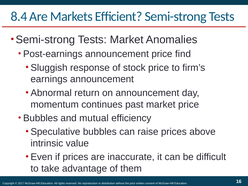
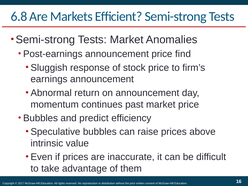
8.4: 8.4 -> 6.8
mutual: mutual -> predict
